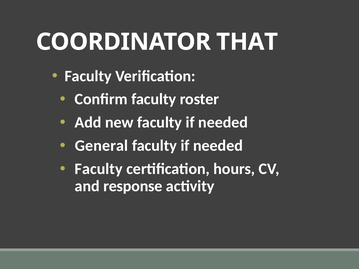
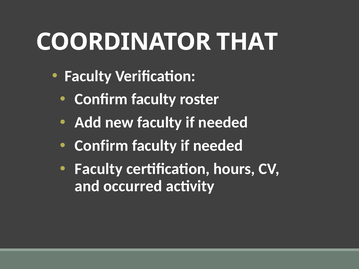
General at (101, 146): General -> Confirm
response: response -> occurred
